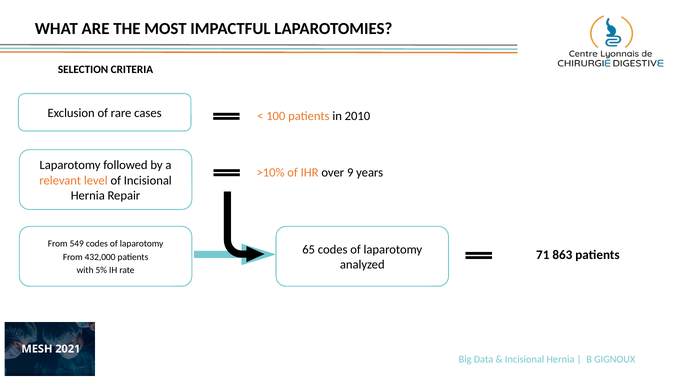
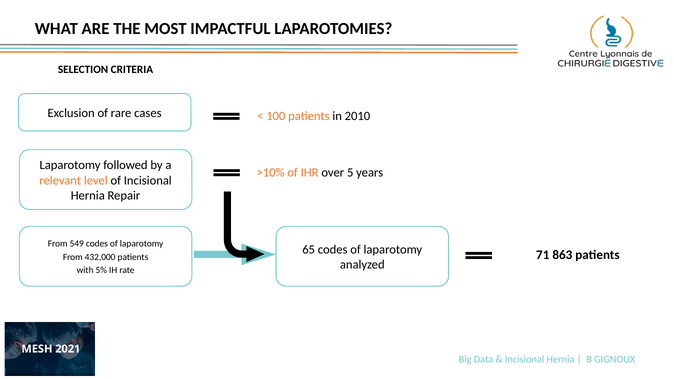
9: 9 -> 5
